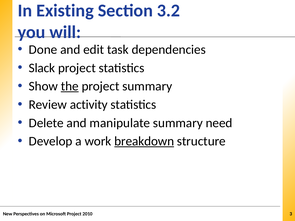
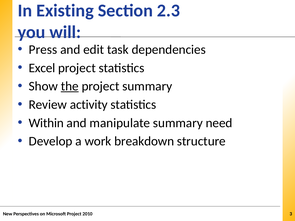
3.2: 3.2 -> 2.3
Done: Done -> Press
Slack: Slack -> Excel
Delete: Delete -> Within
breakdown underline: present -> none
